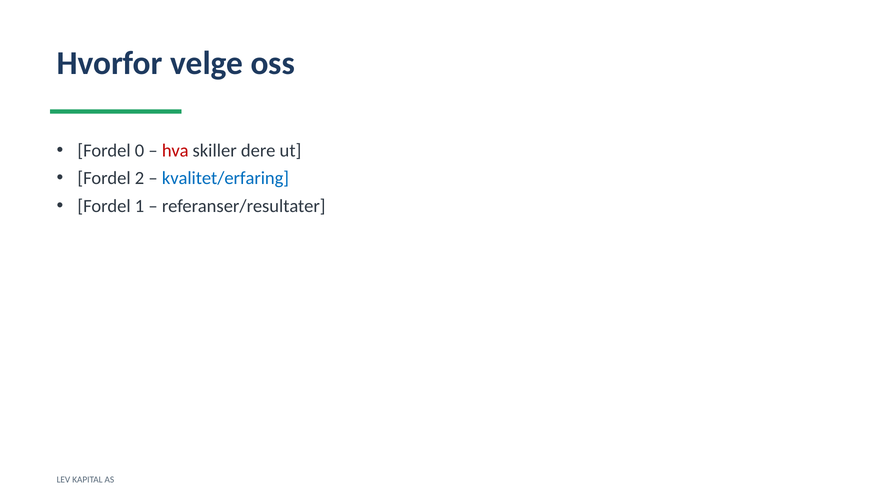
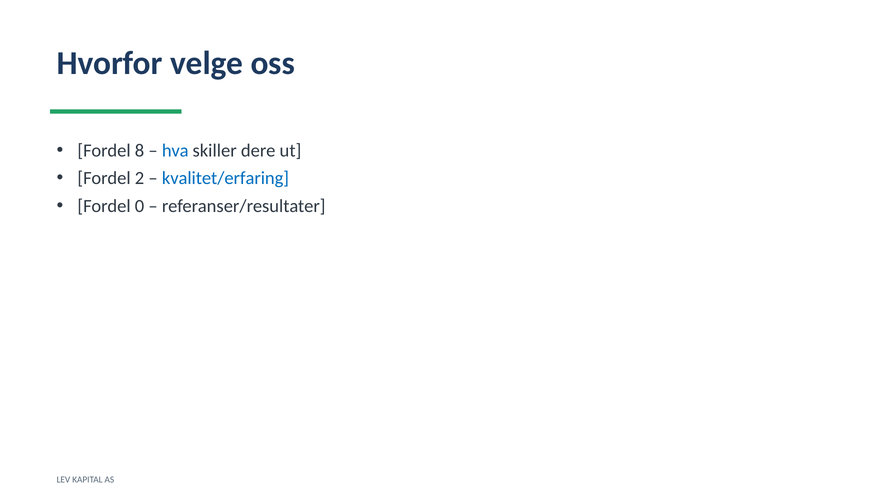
0: 0 -> 8
hva colour: red -> blue
1: 1 -> 0
